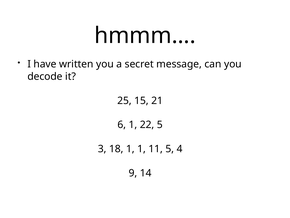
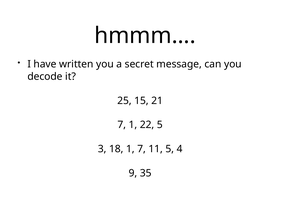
6 at (122, 125): 6 -> 7
1 1: 1 -> 7
14: 14 -> 35
